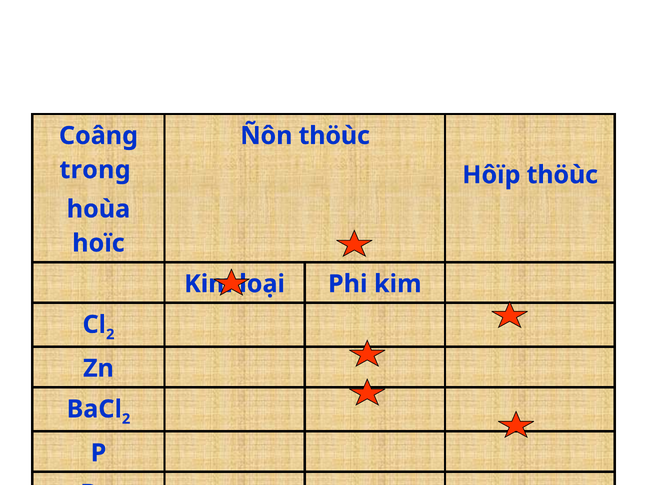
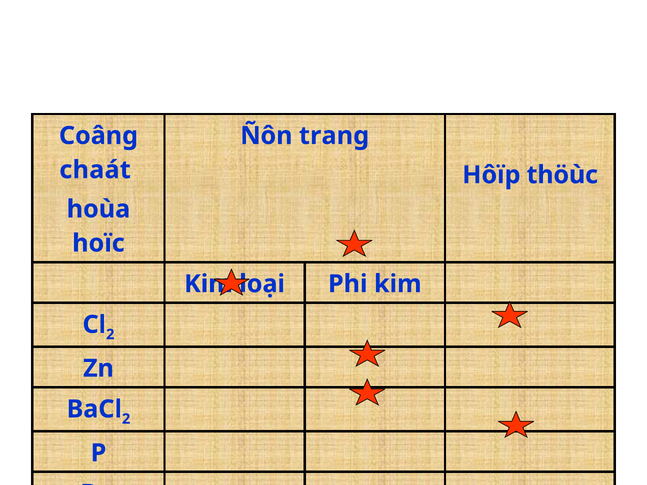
Ñôn thöùc: thöùc -> trang
trong: trong -> chaát
